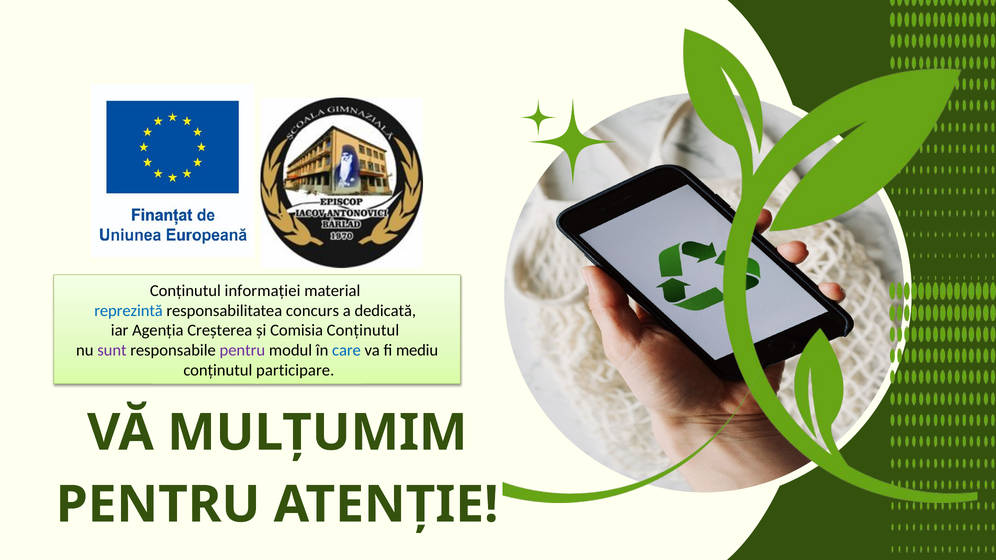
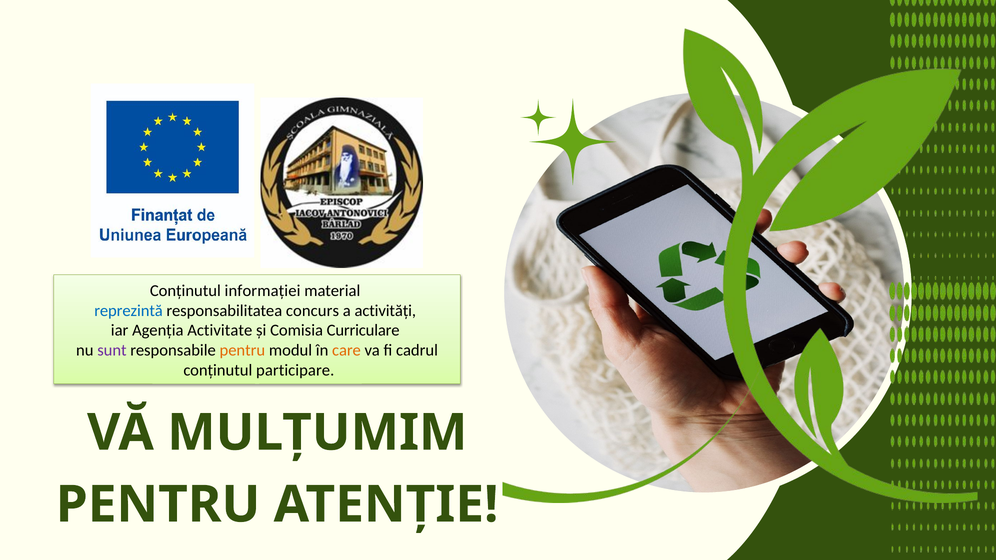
dedicată: dedicată -> activități
Creșterea: Creșterea -> Activitate
Comisia Conținutul: Conținutul -> Curriculare
pentru at (242, 351) colour: purple -> orange
care colour: blue -> orange
mediu: mediu -> cadrul
